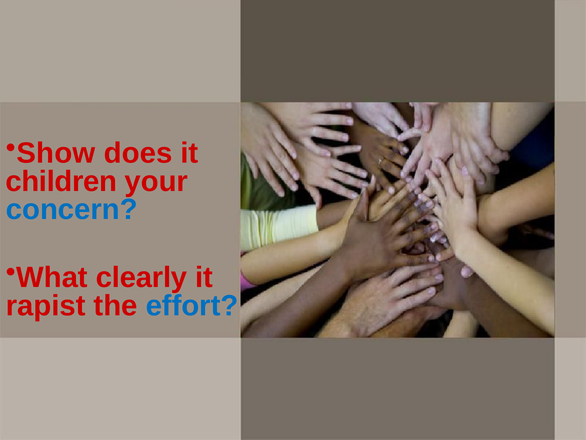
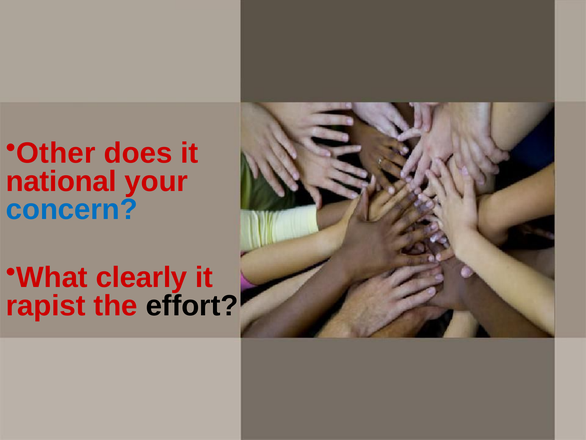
Show: Show -> Other
children: children -> national
effort colour: blue -> black
